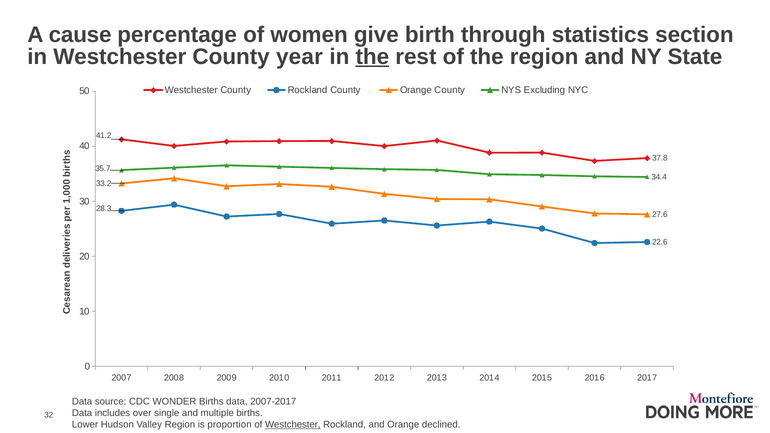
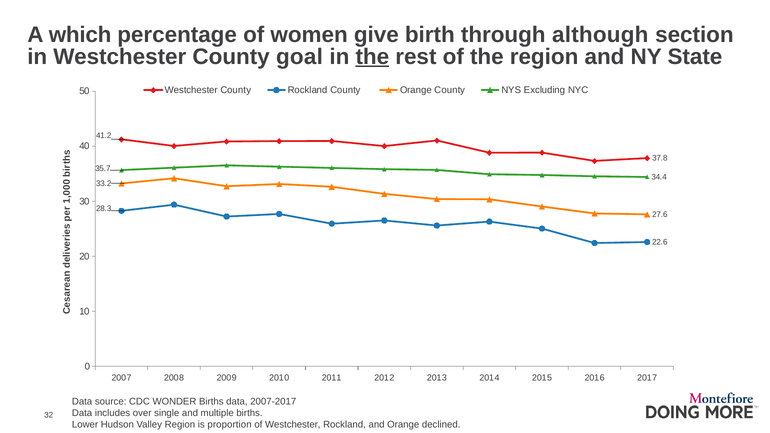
cause: cause -> which
statistics: statistics -> although
year: year -> goal
Westchester at (293, 425) underline: present -> none
